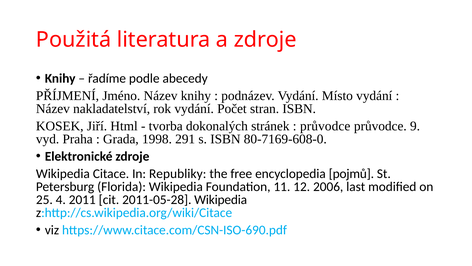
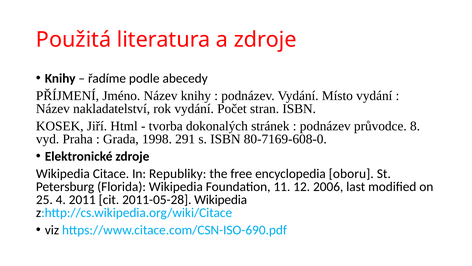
průvodce at (325, 126): průvodce -> podnázev
9: 9 -> 8
pojmů: pojmů -> oboru
